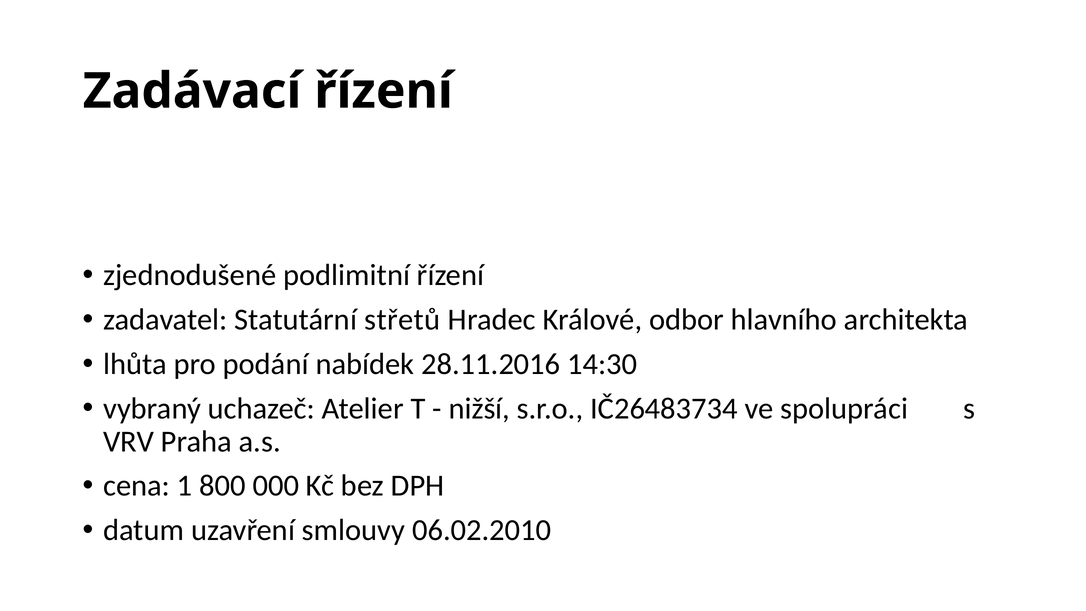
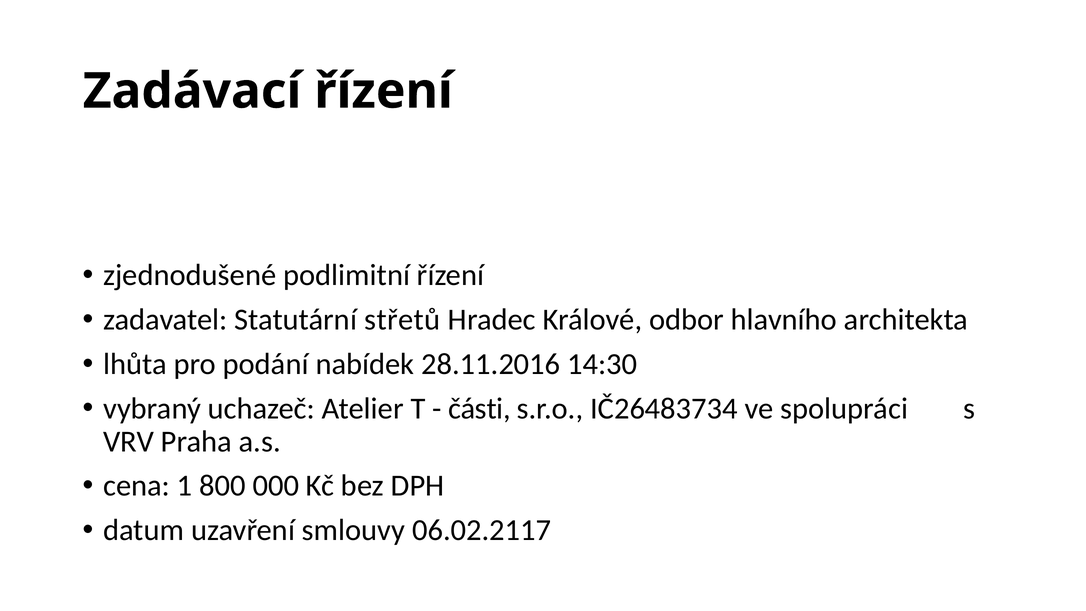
nižší: nižší -> části
06.02.2010: 06.02.2010 -> 06.02.2117
